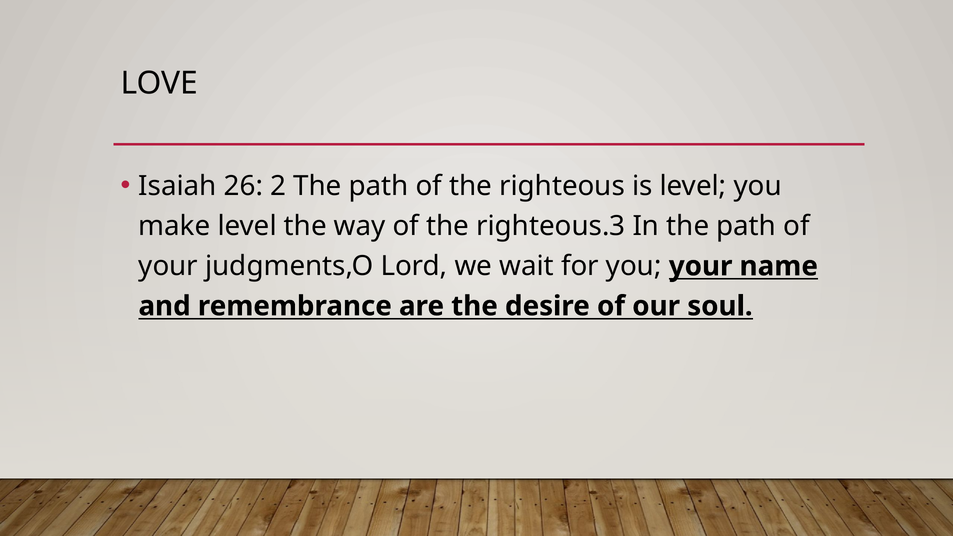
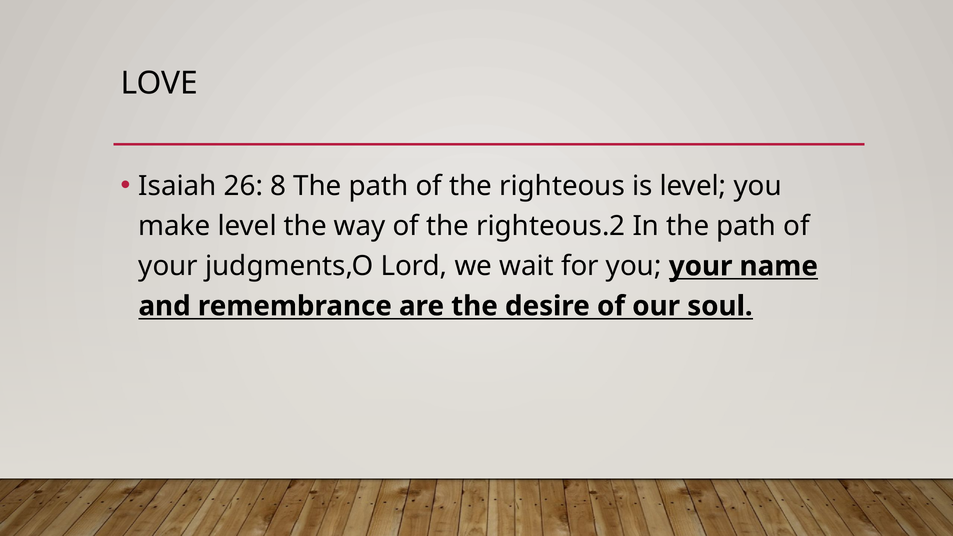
2: 2 -> 8
righteous.3: righteous.3 -> righteous.2
